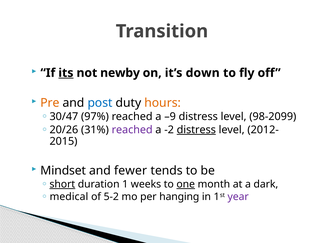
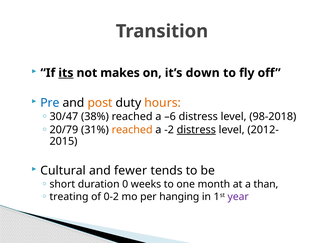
newby: newby -> makes
Pre colour: orange -> blue
post colour: blue -> orange
97%: 97% -> 38%
–9: –9 -> –6
98-2099: 98-2099 -> 98-2018
20/26: 20/26 -> 20/79
reached at (132, 130) colour: purple -> orange
Mindset: Mindset -> Cultural
short underline: present -> none
1: 1 -> 0
one underline: present -> none
dark: dark -> than
medical: medical -> treating
5-2: 5-2 -> 0-2
